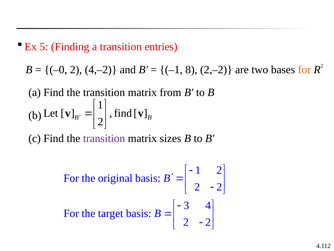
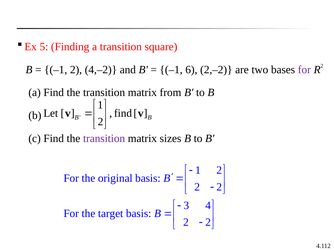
entries: entries -> square
–0 at (56, 69): –0 -> –1
8: 8 -> 6
for at (304, 69) colour: orange -> purple
